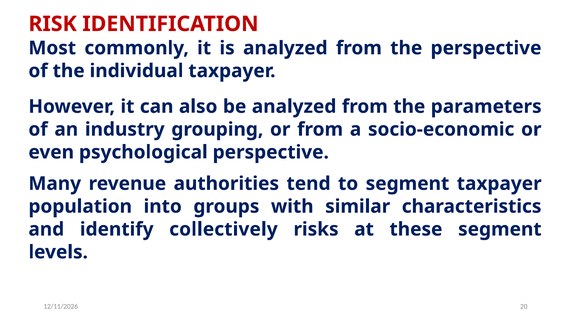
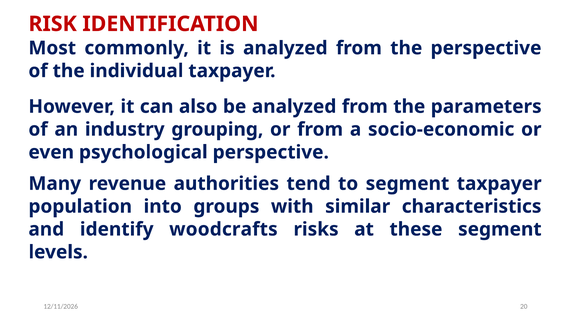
collectively: collectively -> woodcrafts
